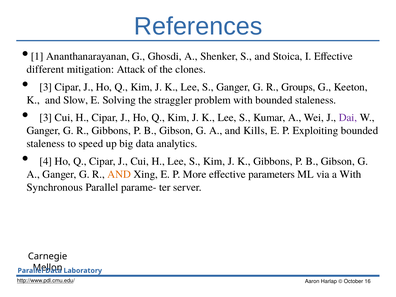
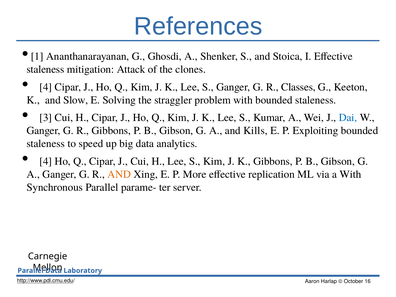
different at (45, 69): different -> staleness
3 at (46, 87): 3 -> 4
Groups: Groups -> Classes
Dai colour: purple -> blue
parameters: parameters -> replication
